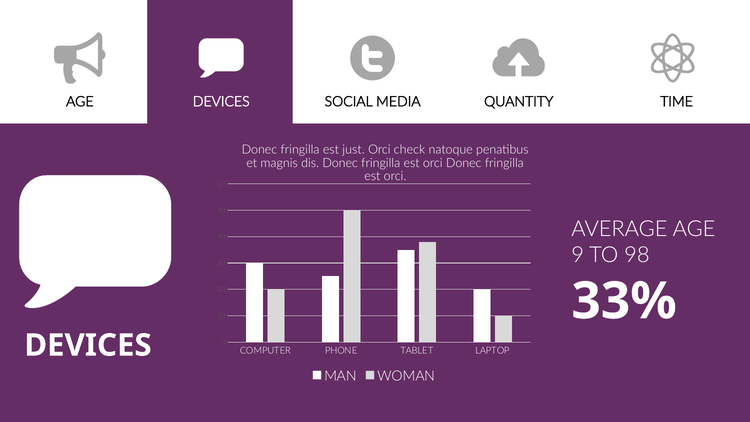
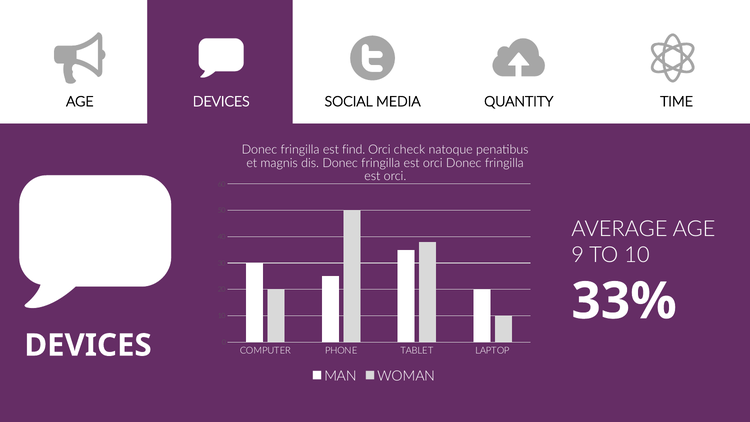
just: just -> find
TO 98: 98 -> 10
